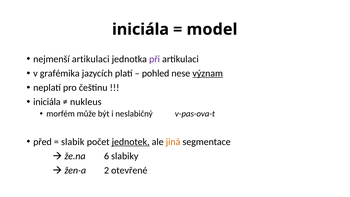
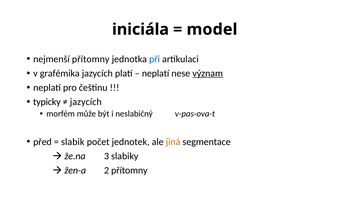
nejmenší artikulaci: artikulaci -> přítomny
při colour: purple -> blue
pohled at (156, 73): pohled -> neplatí
iniciála at (47, 102): iniciála -> typicky
nukleus at (86, 102): nukleus -> jazycích
jednotek underline: present -> none
6: 6 -> 3
2 otevřené: otevřené -> přítomny
